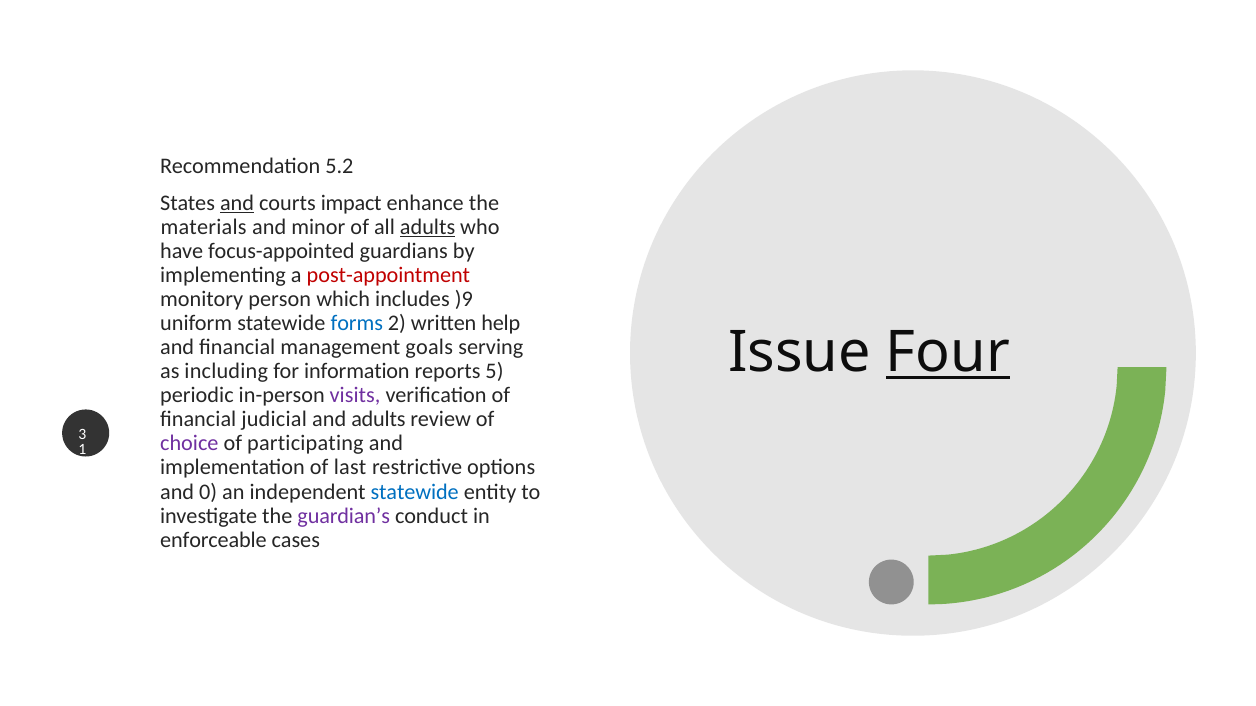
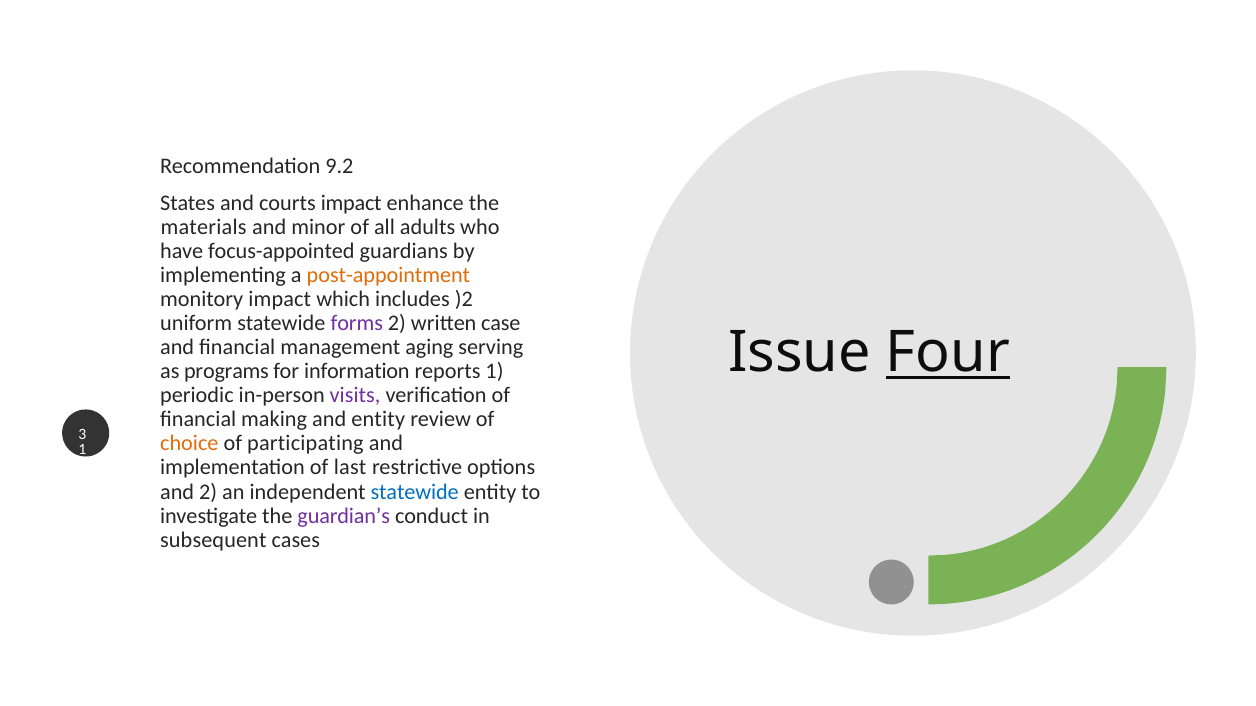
5.2: 5.2 -> 9.2
and at (237, 203) underline: present -> none
adults at (428, 227) underline: present -> none
post-appointment colour: red -> orange
monitory person: person -> impact
)9: )9 -> )2
forms colour: blue -> purple
help: help -> case
goals: goals -> aging
including: including -> programs
reports 5: 5 -> 1
judicial: judicial -> making
and adults: adults -> entity
choice colour: purple -> orange
and 0: 0 -> 2
enforceable: enforceable -> subsequent
